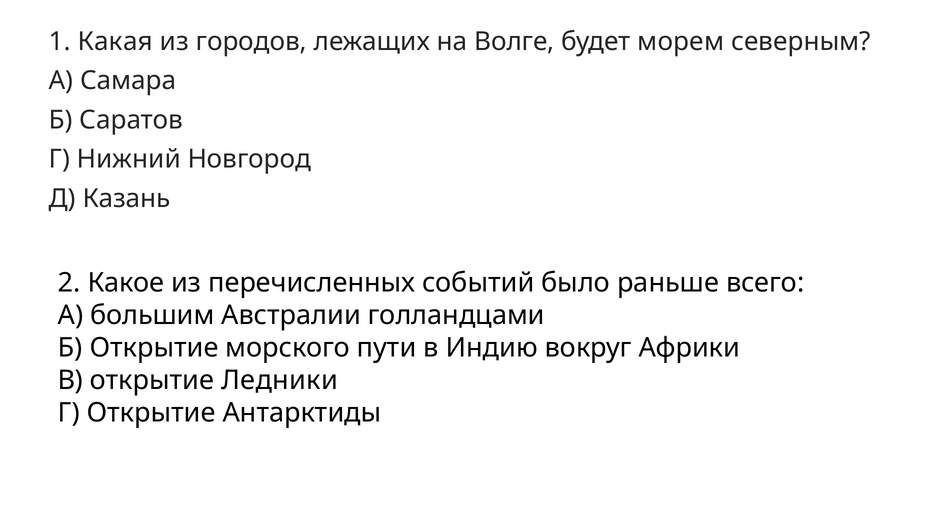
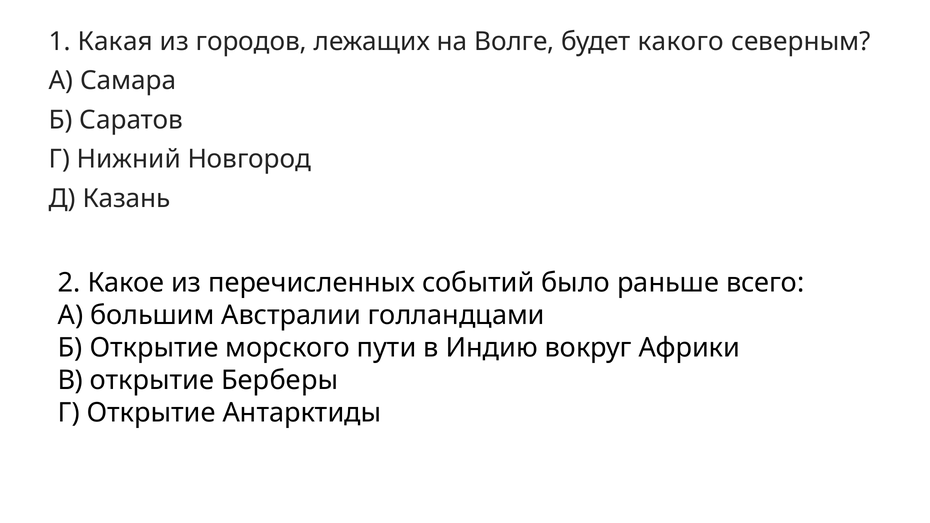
морем: морем -> какого
Ледники: Ледники -> Берберы
